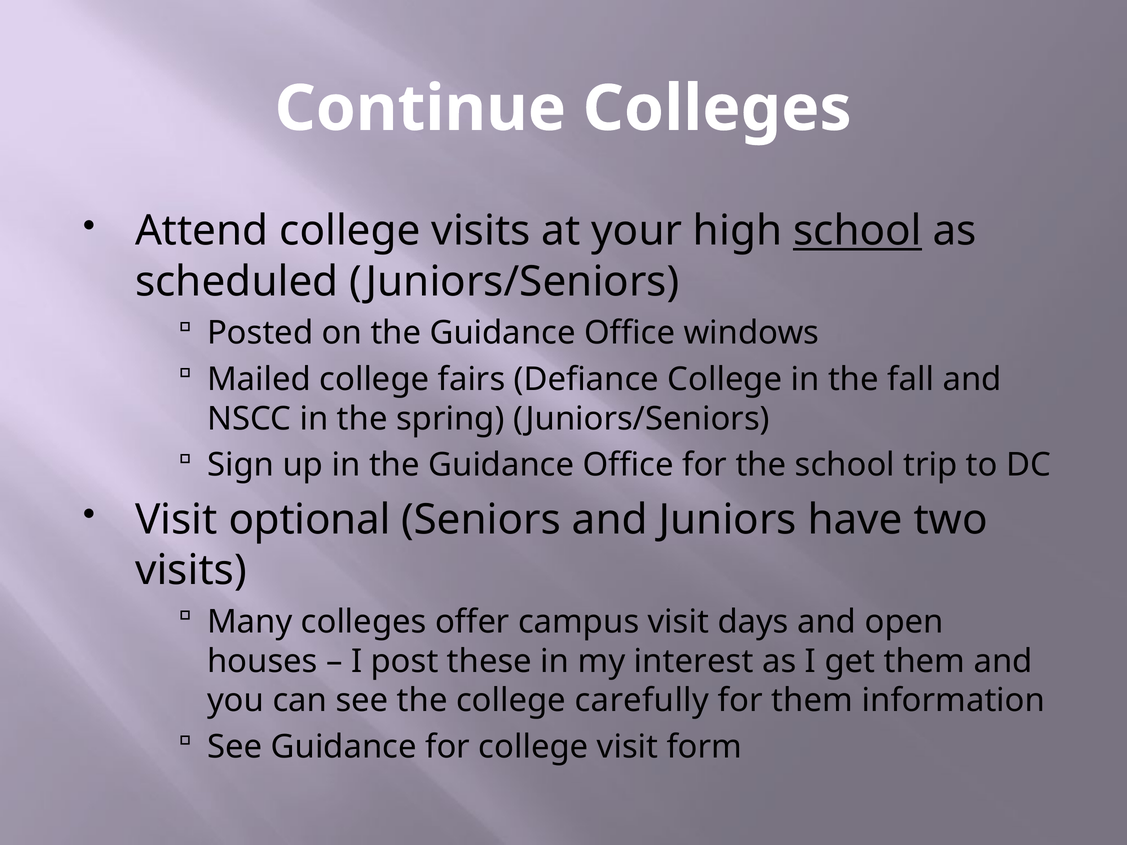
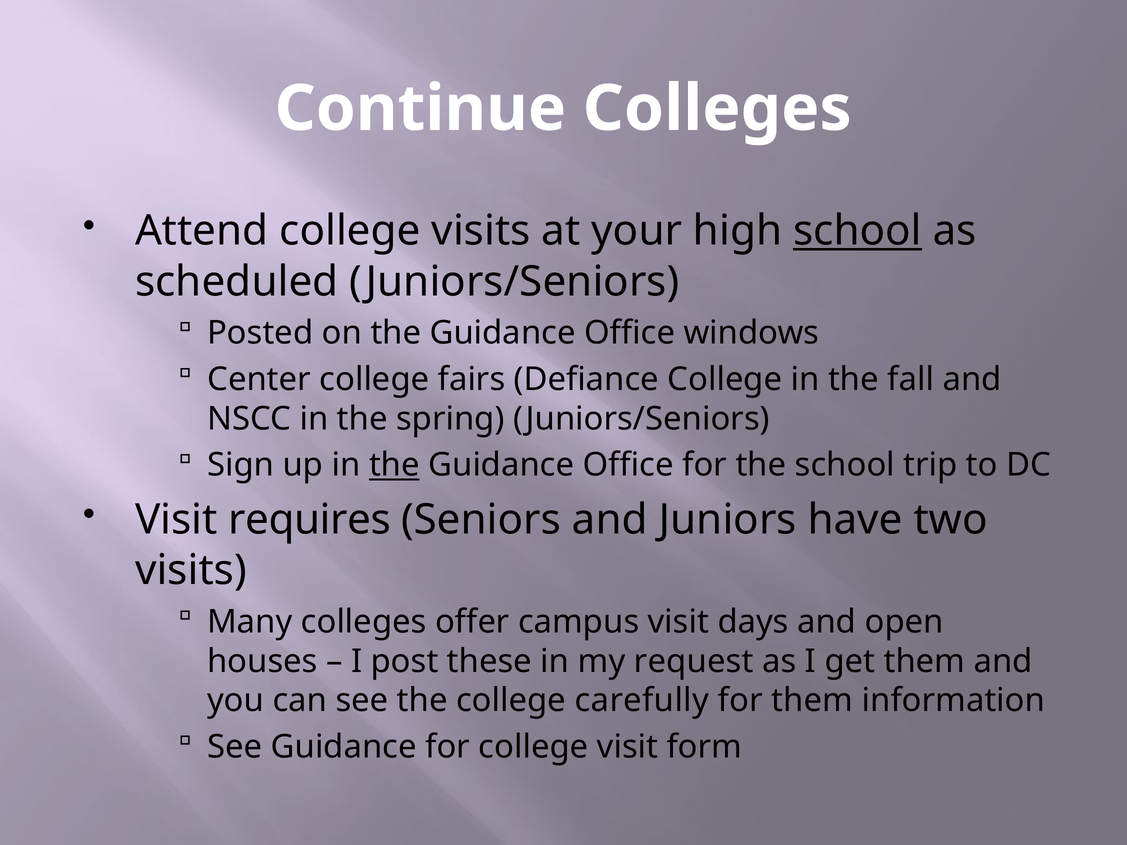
Mailed: Mailed -> Center
the at (394, 465) underline: none -> present
optional: optional -> requires
interest: interest -> request
